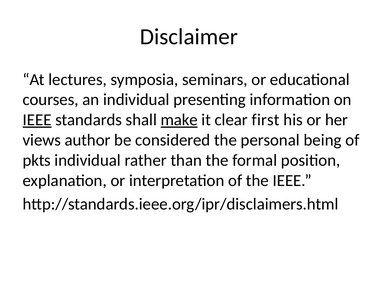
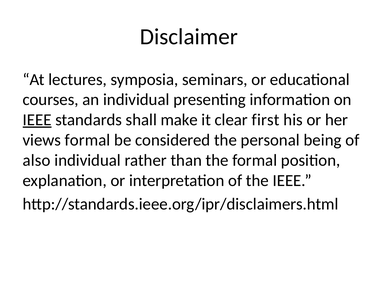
make underline: present -> none
views author: author -> formal
pkts: pkts -> also
